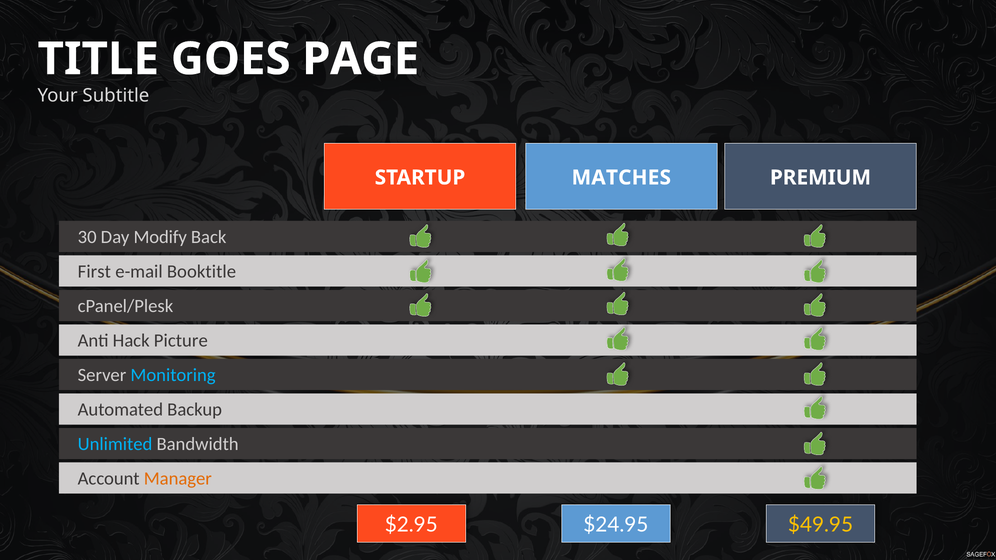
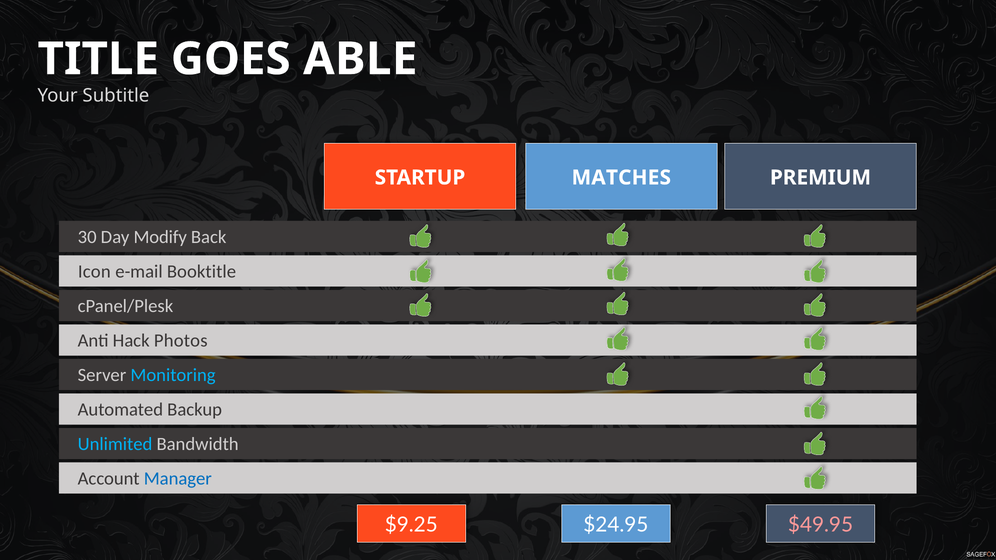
PAGE: PAGE -> ABLE
First: First -> Icon
Picture: Picture -> Photos
Manager colour: orange -> blue
$2.95: $2.95 -> $9.25
$49.95 colour: yellow -> pink
